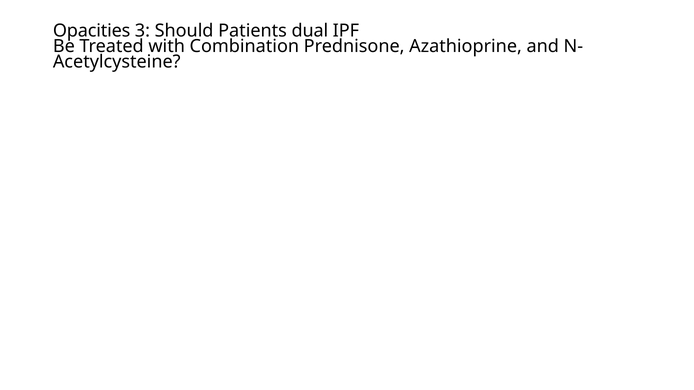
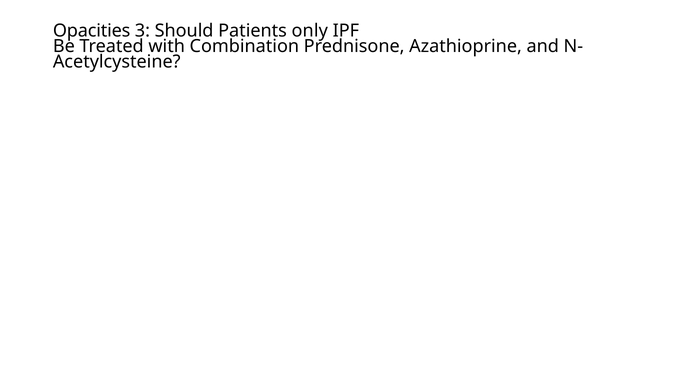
dual: dual -> only
